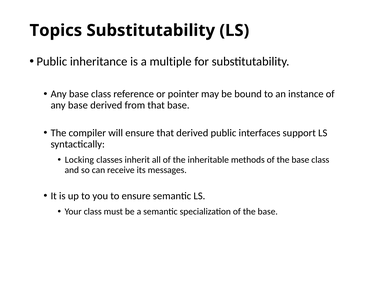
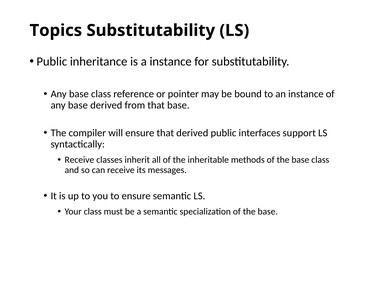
a multiple: multiple -> instance
Locking at (79, 160): Locking -> Receive
